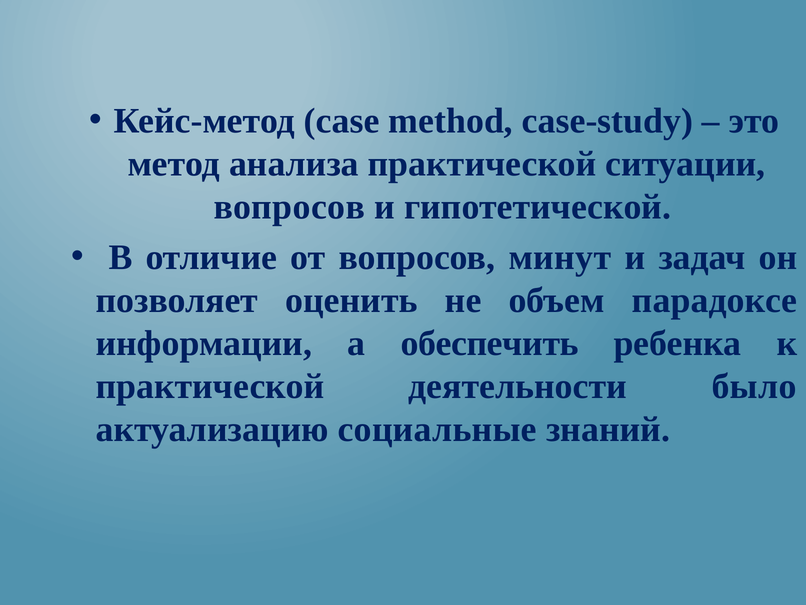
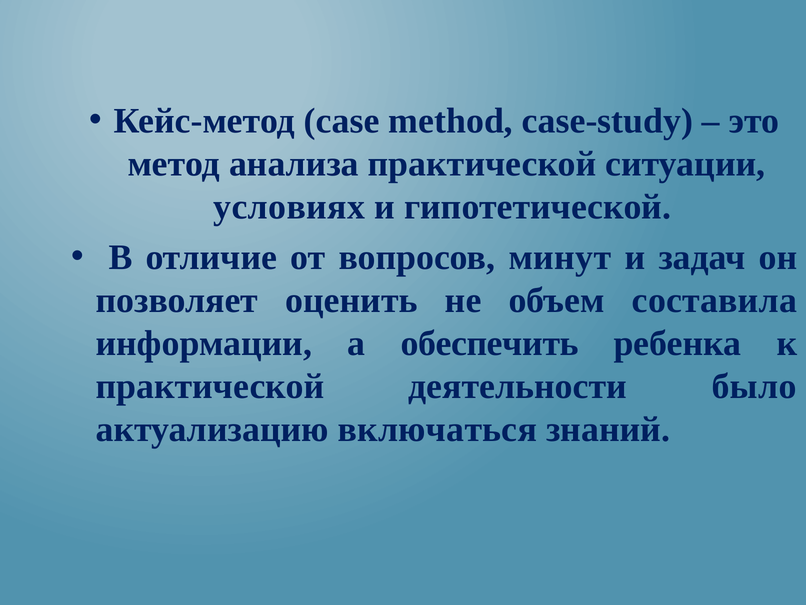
вопросов at (289, 207): вопросов -> условиях
парадоксе: парадоксе -> составила
социальные: социальные -> включаться
